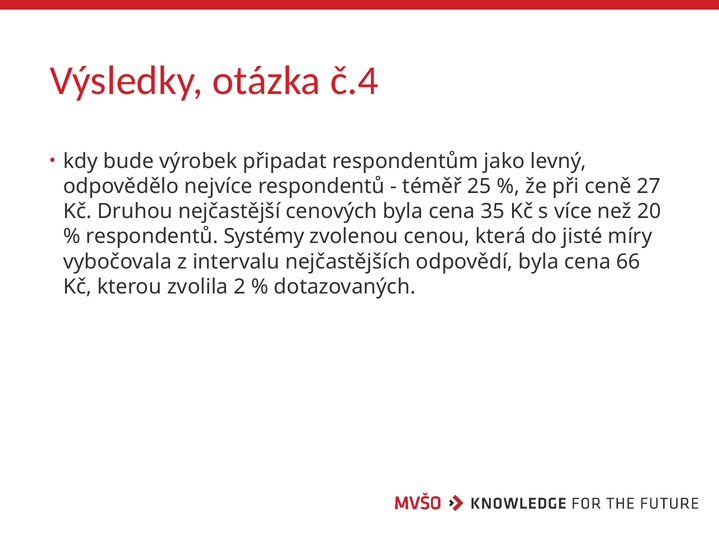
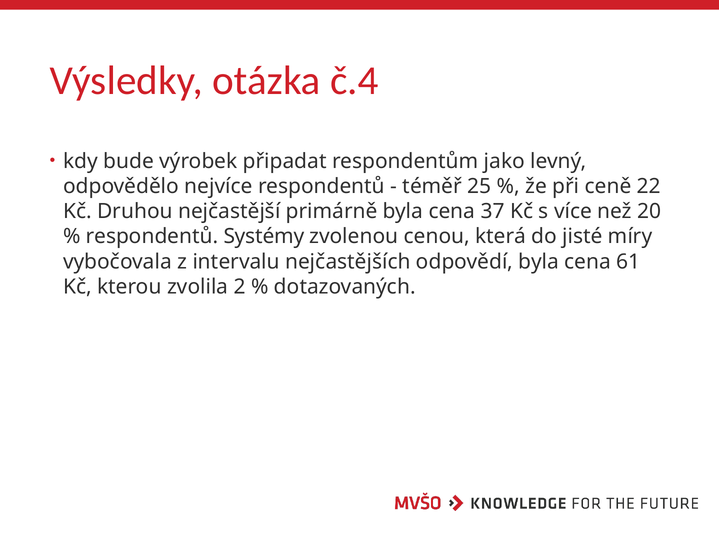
27: 27 -> 22
cenových: cenových -> primárně
35: 35 -> 37
66: 66 -> 61
